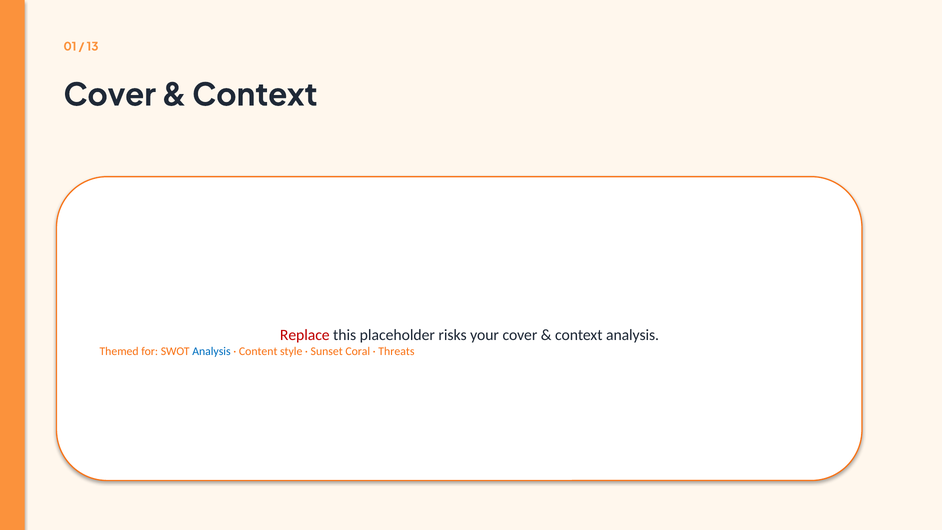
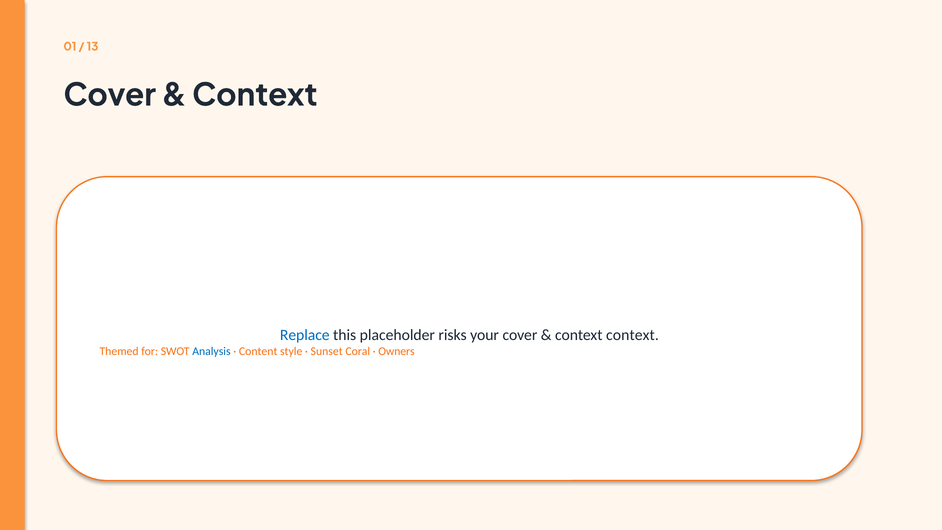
Replace colour: red -> blue
context analysis: analysis -> context
Threats: Threats -> Owners
